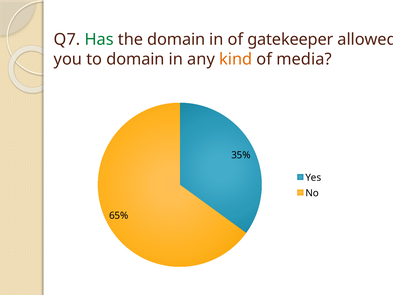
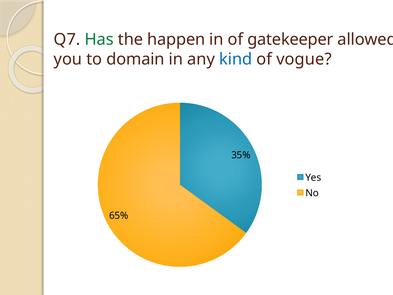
the domain: domain -> happen
kind colour: orange -> blue
media: media -> vogue
